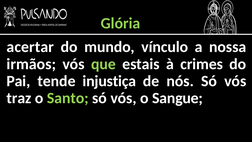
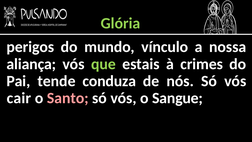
acertar: acertar -> perigos
irmãos: irmãos -> aliança
injustiça: injustiça -> conduza
traz: traz -> cair
Santo colour: light green -> pink
